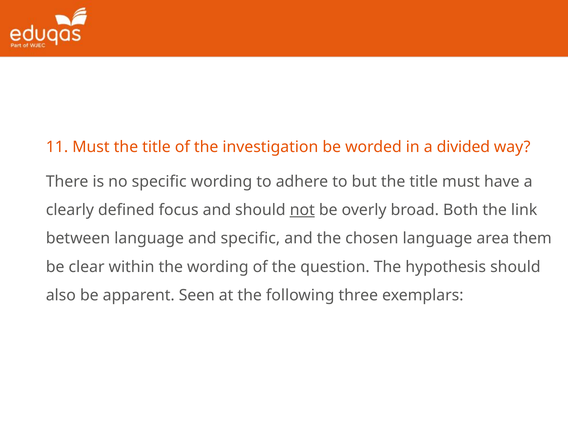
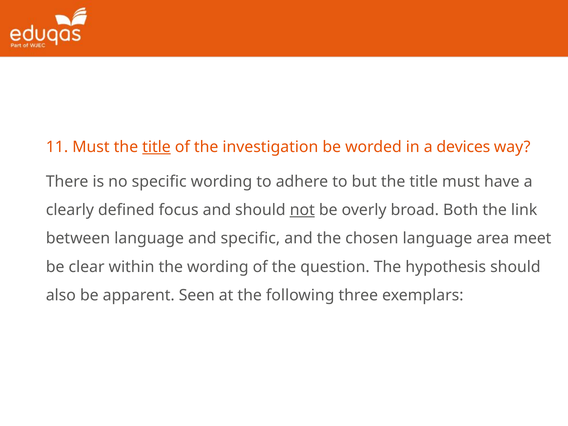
title at (156, 147) underline: none -> present
divided: divided -> devices
them: them -> meet
